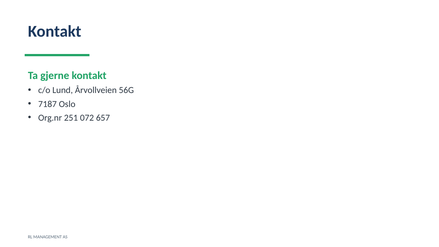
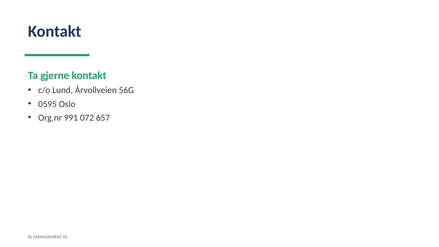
7187: 7187 -> 0595
251: 251 -> 991
